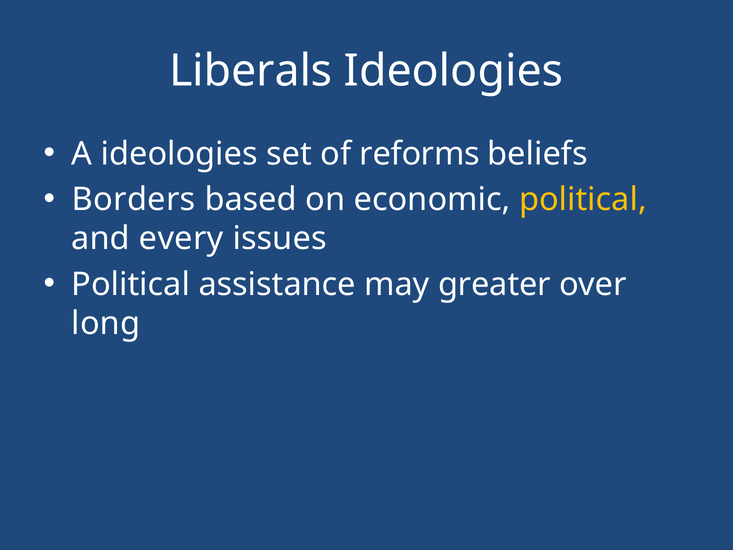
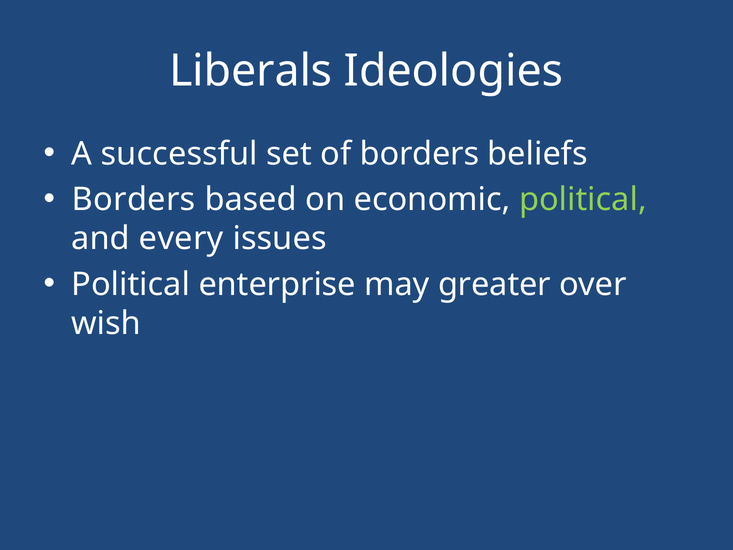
A ideologies: ideologies -> successful
of reforms: reforms -> borders
political at (583, 199) colour: yellow -> light green
assistance: assistance -> enterprise
long: long -> wish
